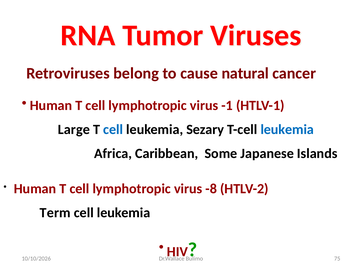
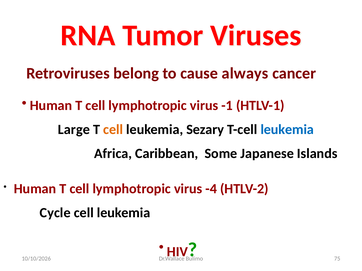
natural: natural -> always
cell at (113, 130) colour: blue -> orange
-8: -8 -> -4
Term: Term -> Cycle
